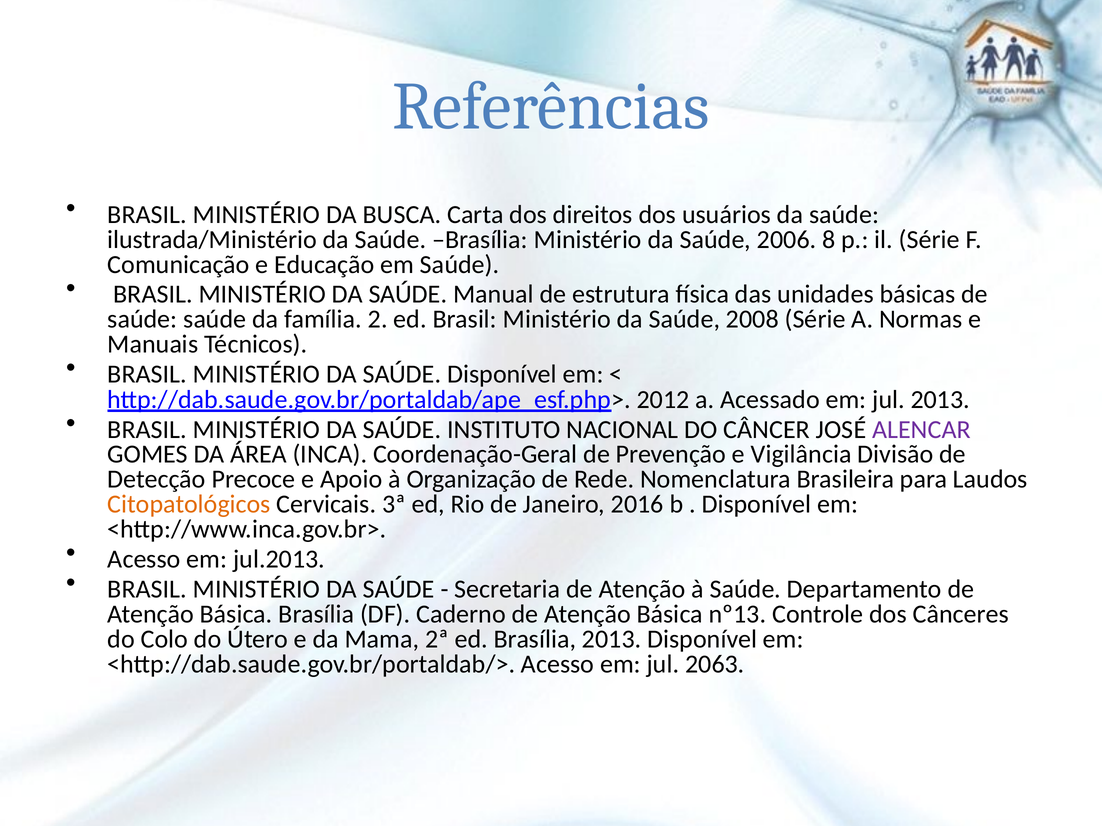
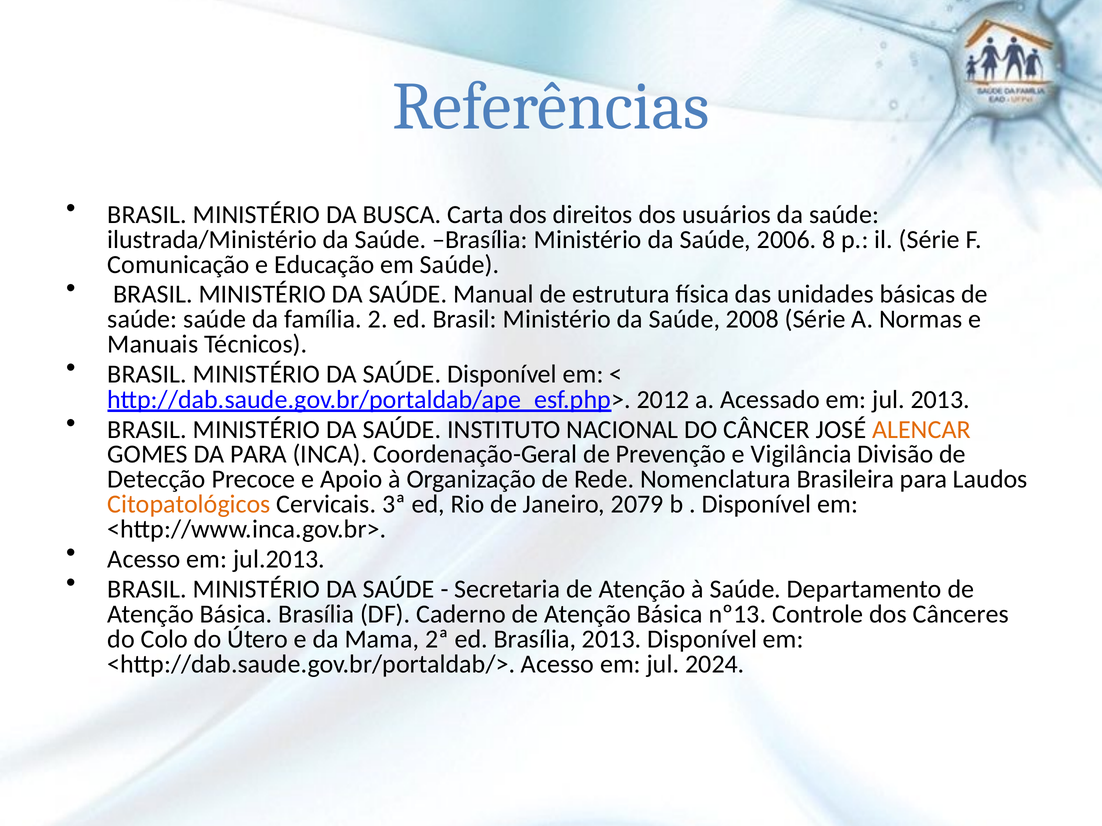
ALENCAR colour: purple -> orange
DA ÁREA: ÁREA -> PARA
2016: 2016 -> 2079
2063: 2063 -> 2024
